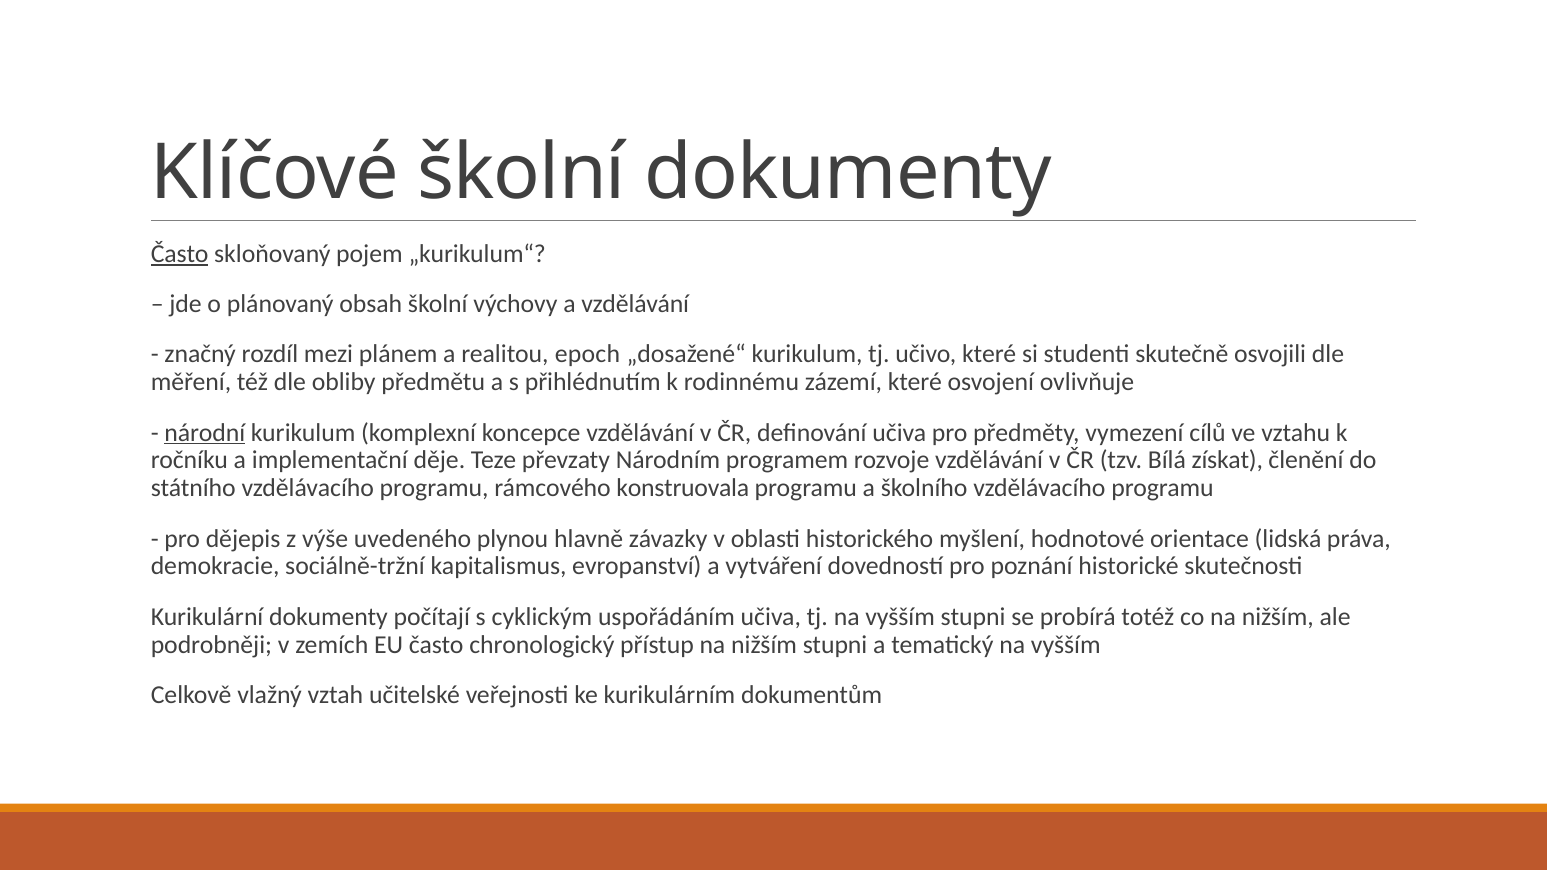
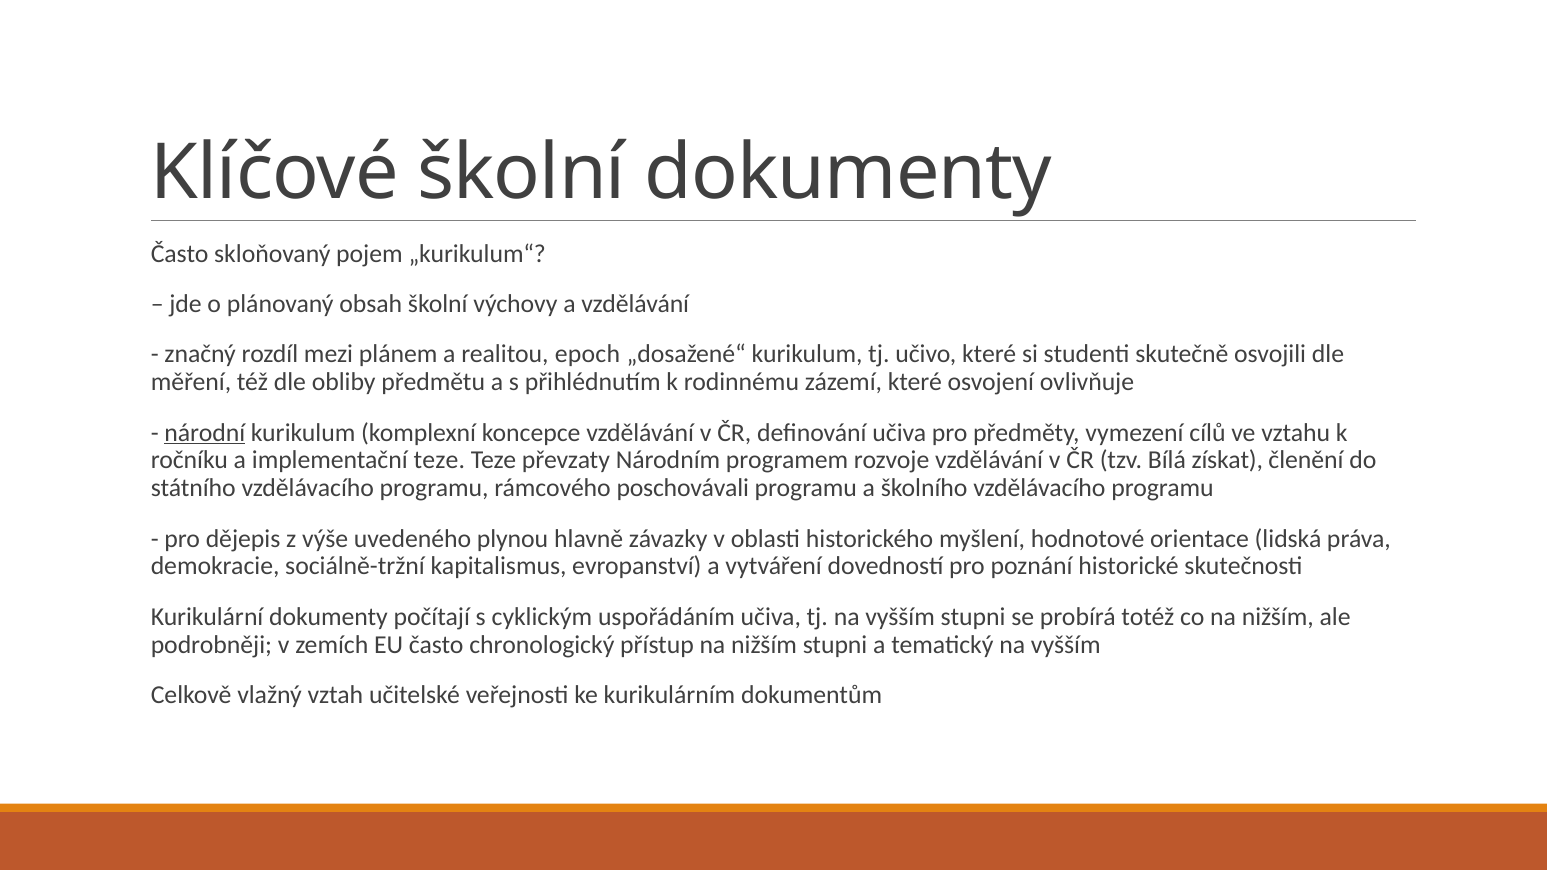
Často at (180, 254) underline: present -> none
implementační děje: děje -> teze
konstruovala: konstruovala -> poschovávali
